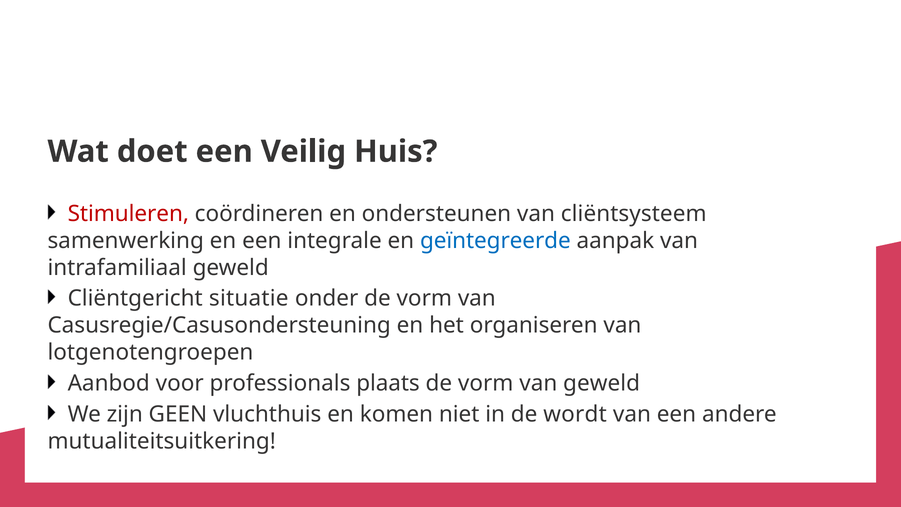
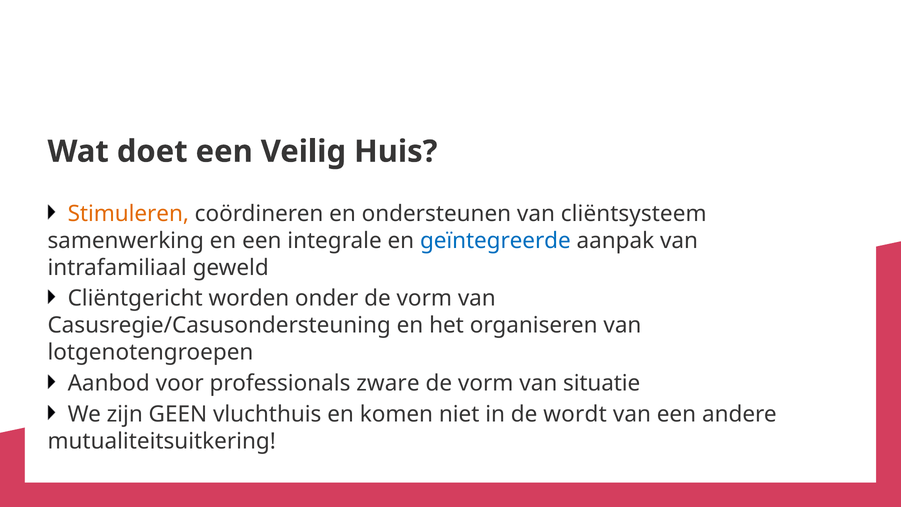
Stimuleren colour: red -> orange
situatie: situatie -> worden
plaats: plaats -> zware
van geweld: geweld -> situatie
